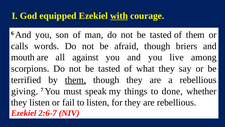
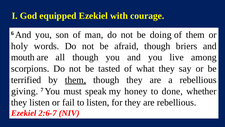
with underline: present -> none
tasted at (161, 35): tasted -> doing
calls: calls -> holy
all against: against -> though
things: things -> honey
